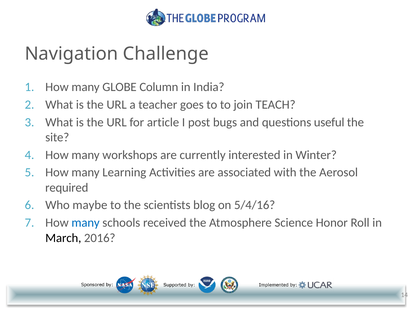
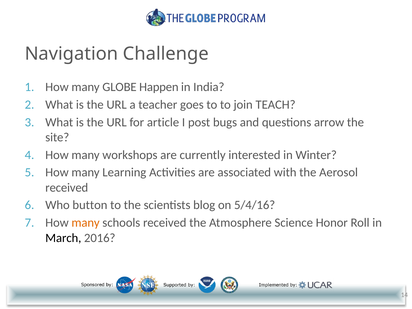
Column: Column -> Happen
useful: useful -> arrow
required at (67, 188): required -> received
maybe: maybe -> button
many at (86, 223) colour: blue -> orange
